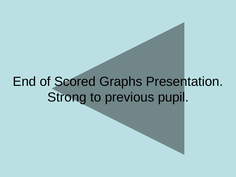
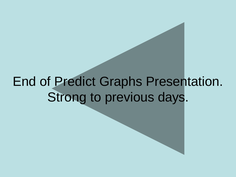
Scored: Scored -> Predict
pupil: pupil -> days
